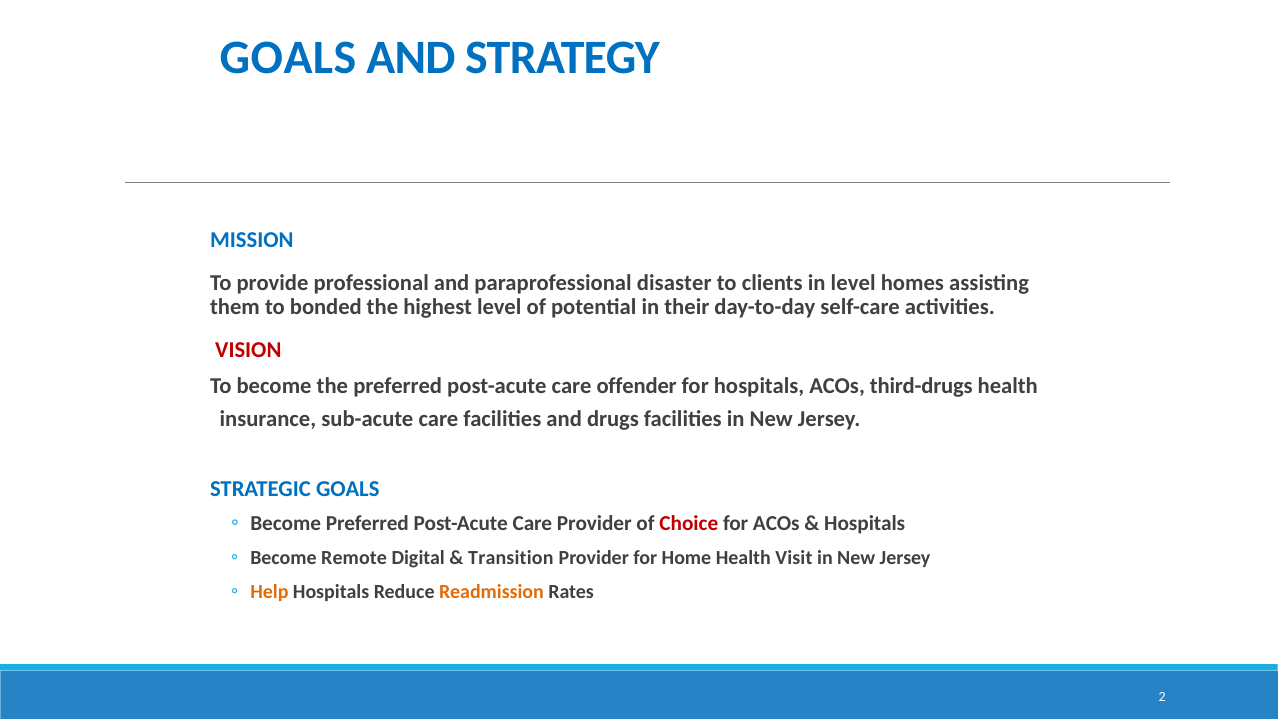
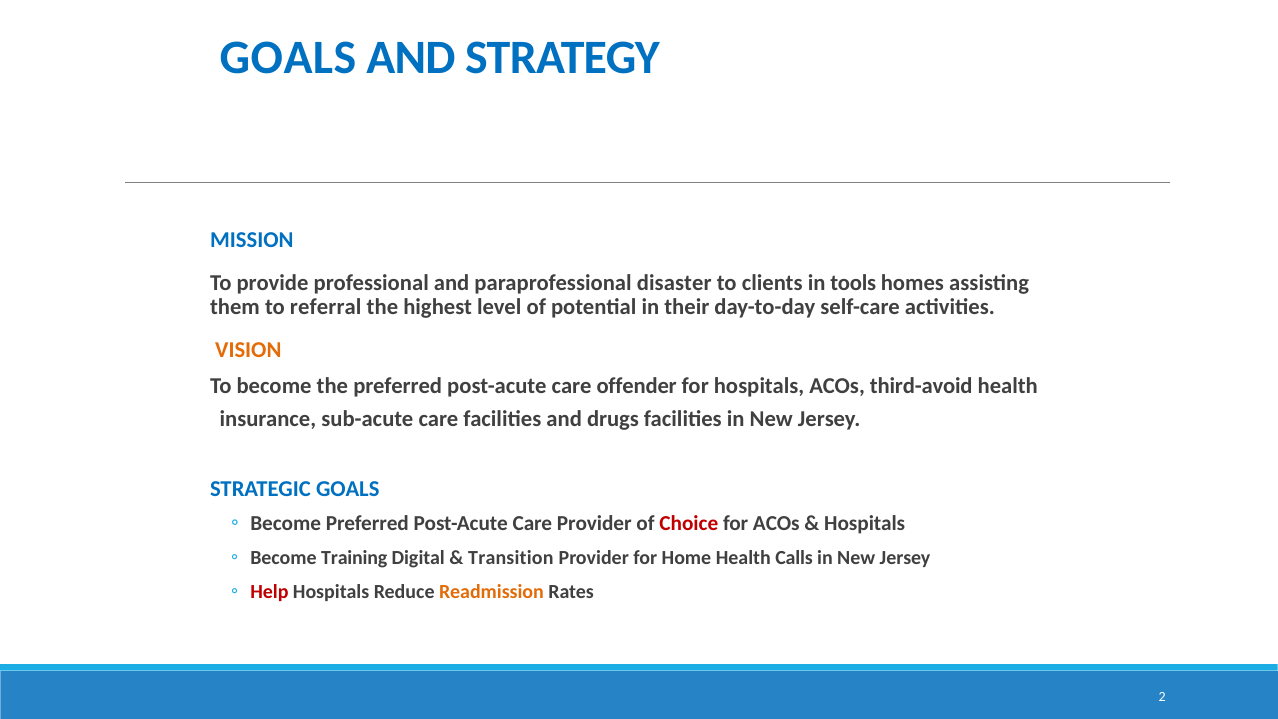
in level: level -> tools
bonded: bonded -> referral
VISION colour: red -> orange
third-drugs: third-drugs -> third-avoid
Remote: Remote -> Training
Visit: Visit -> Calls
Help colour: orange -> red
